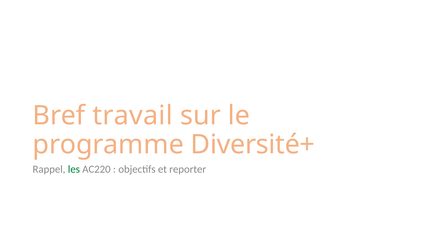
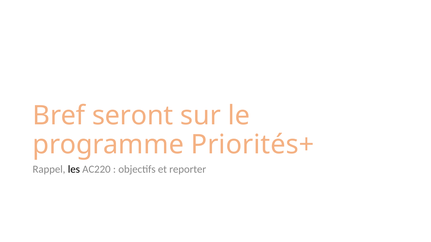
travail: travail -> seront
Diversité+: Diversité+ -> Priorités+
les colour: green -> black
